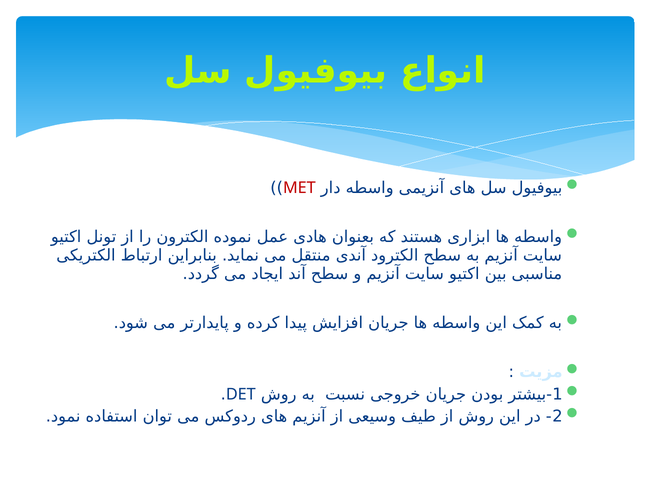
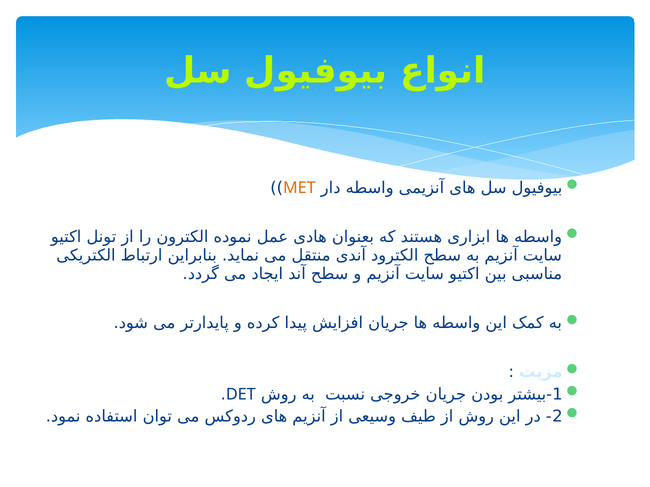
MET colour: red -> orange
